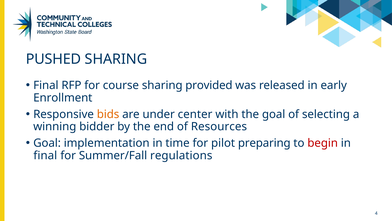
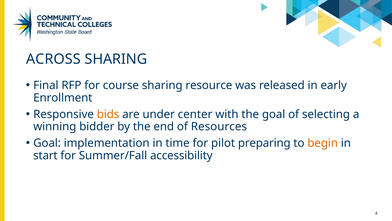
PUSHED: PUSHED -> ACROSS
provided: provided -> resource
begin colour: red -> orange
final at (45, 155): final -> start
regulations: regulations -> accessibility
